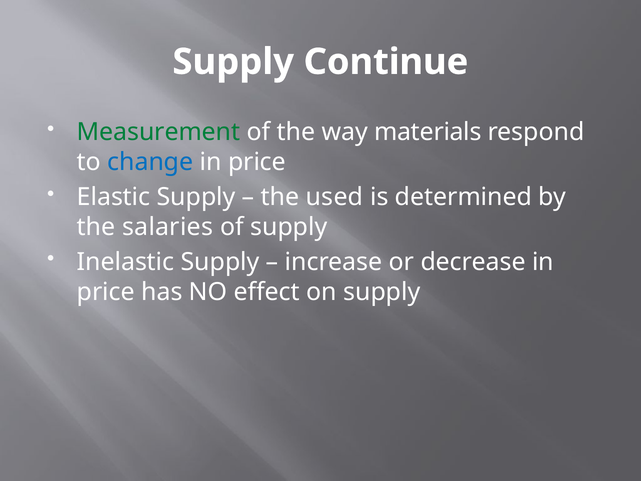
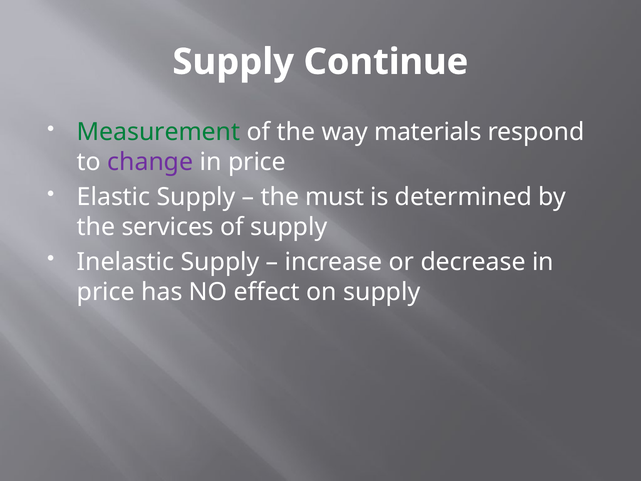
change colour: blue -> purple
used: used -> must
salaries: salaries -> services
